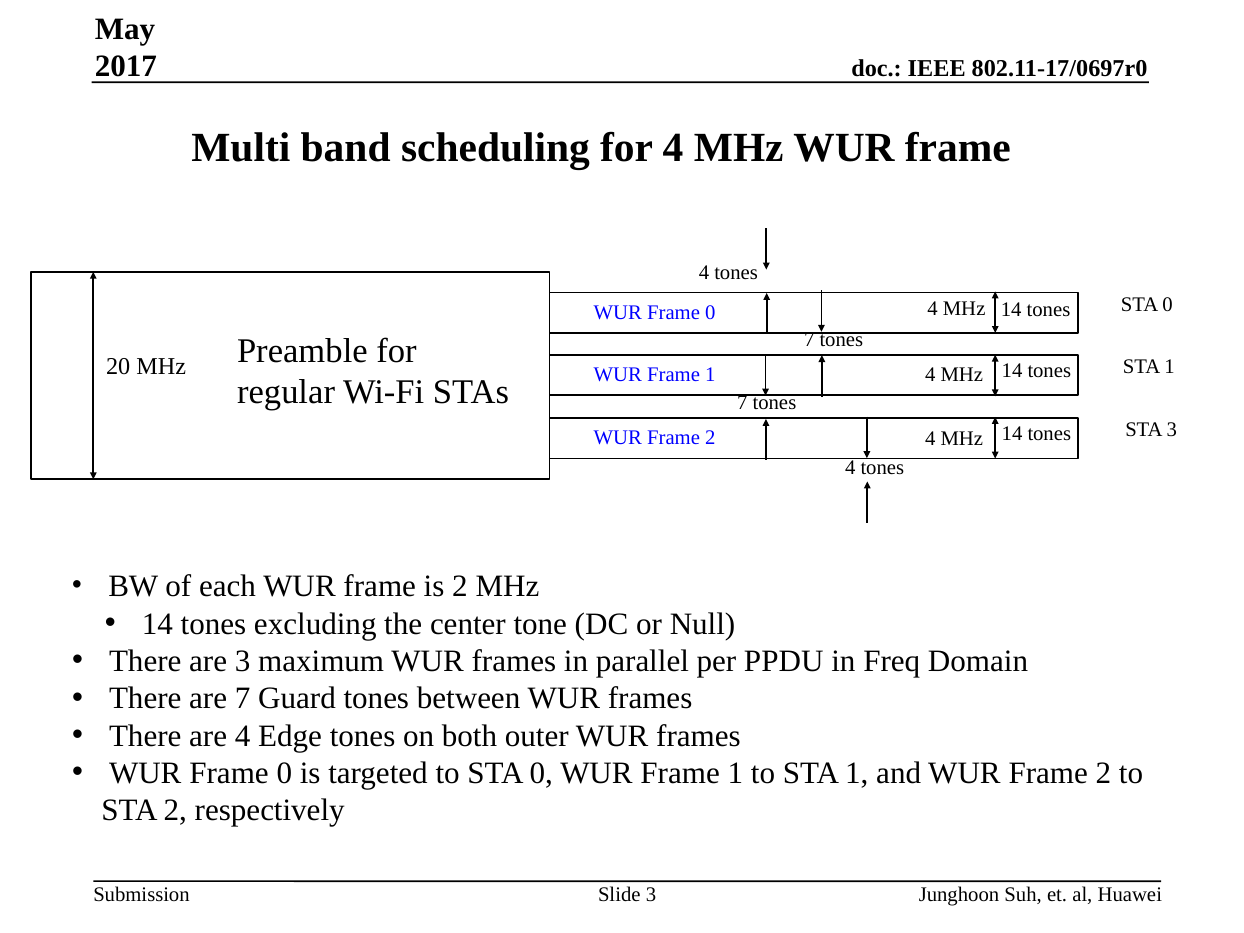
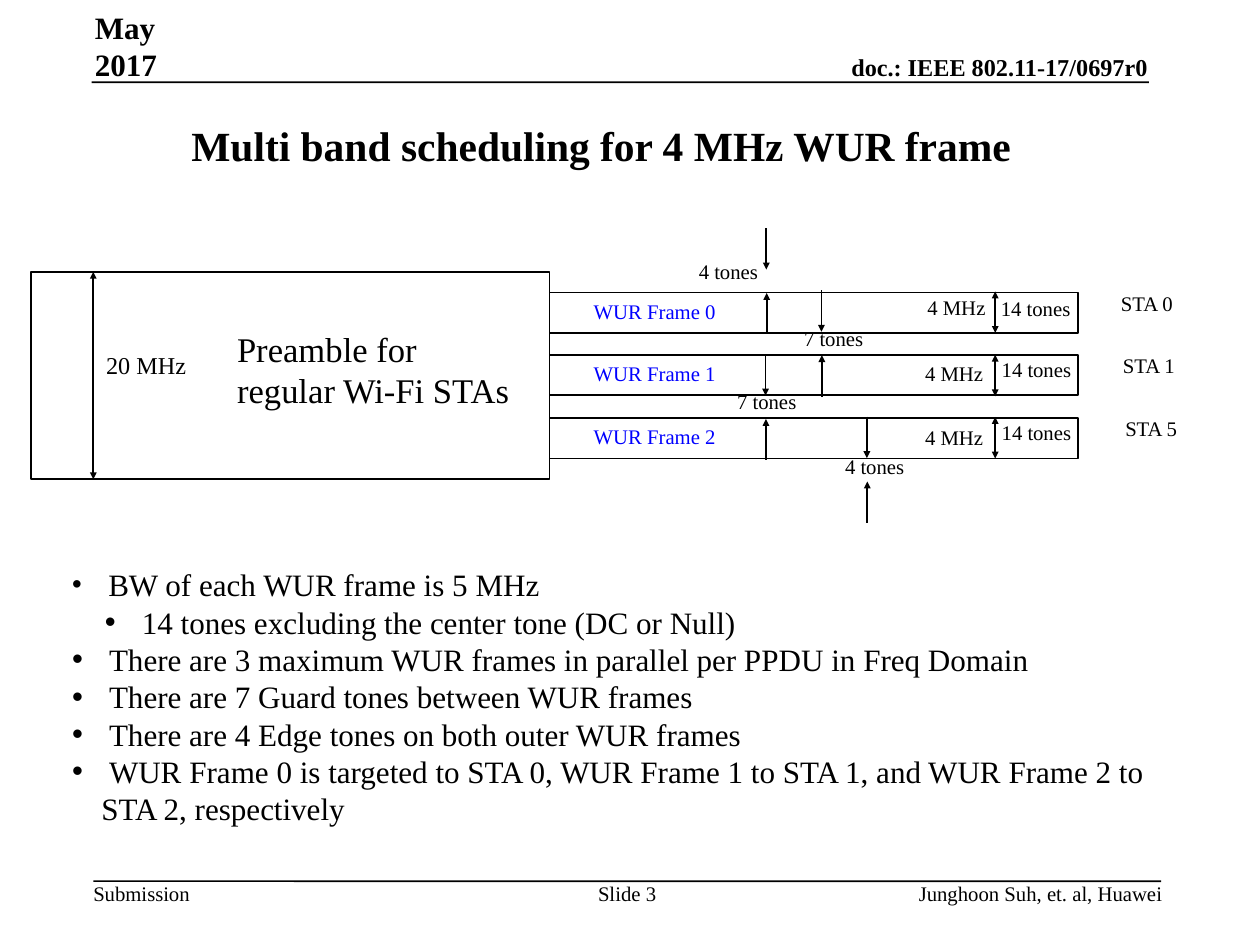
STA 3: 3 -> 5
is 2: 2 -> 5
